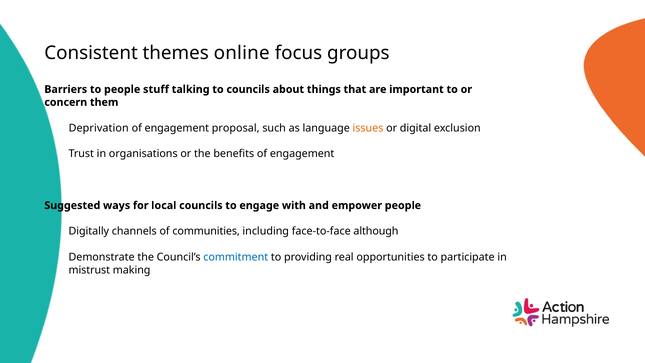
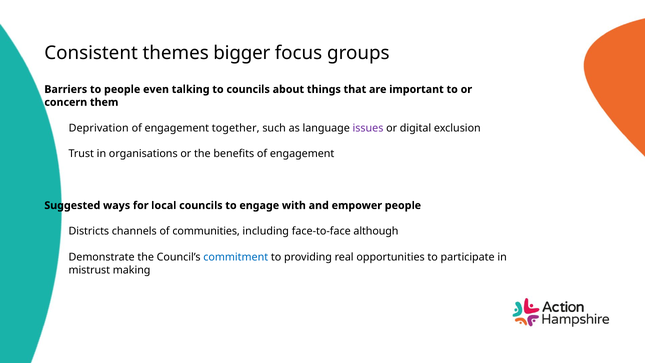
online: online -> bigger
stuff: stuff -> even
proposal: proposal -> together
issues colour: orange -> purple
Digitally: Digitally -> Districts
